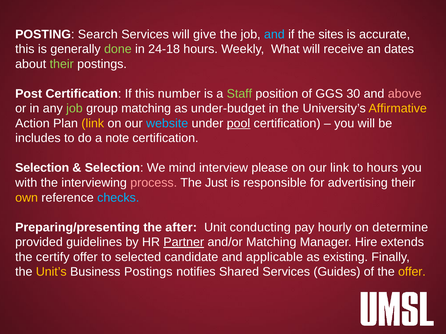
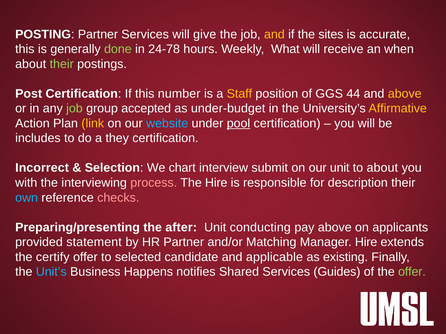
POSTING Search: Search -> Partner
and at (274, 34) colour: light blue -> yellow
24-18: 24-18 -> 24-78
dates: dates -> when
Staff colour: light green -> yellow
30: 30 -> 44
above at (405, 94) colour: pink -> yellow
group matching: matching -> accepted
note: note -> they
Selection at (42, 168): Selection -> Incorrect
mind: mind -> chart
please: please -> submit
our link: link -> unit
to hours: hours -> about
The Just: Just -> Hire
advertising: advertising -> description
own colour: yellow -> light blue
checks colour: light blue -> pink
pay hourly: hourly -> above
determine: determine -> applicants
guidelines: guidelines -> statement
Partner at (184, 243) underline: present -> none
Unit’s colour: yellow -> light blue
Business Postings: Postings -> Happens
offer at (412, 272) colour: yellow -> light green
